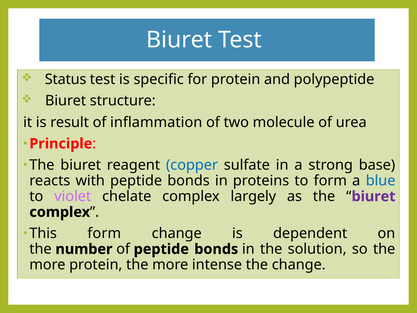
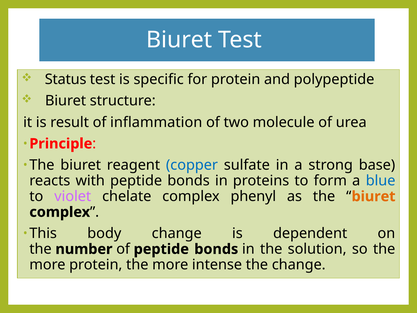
largely: largely -> phenyl
biuret at (374, 196) colour: purple -> orange
This form: form -> body
